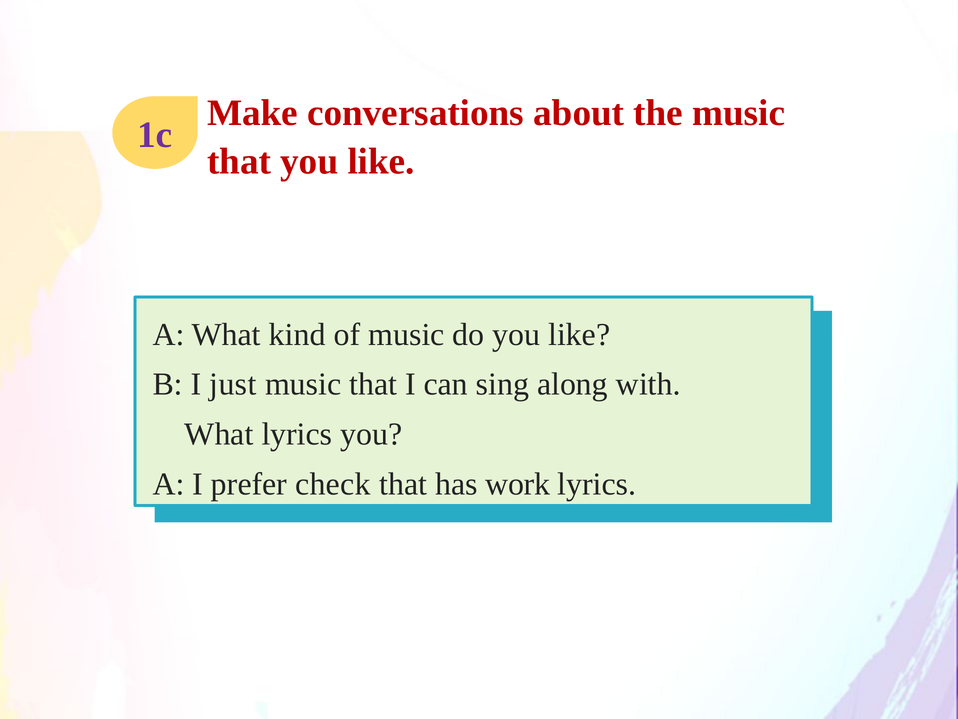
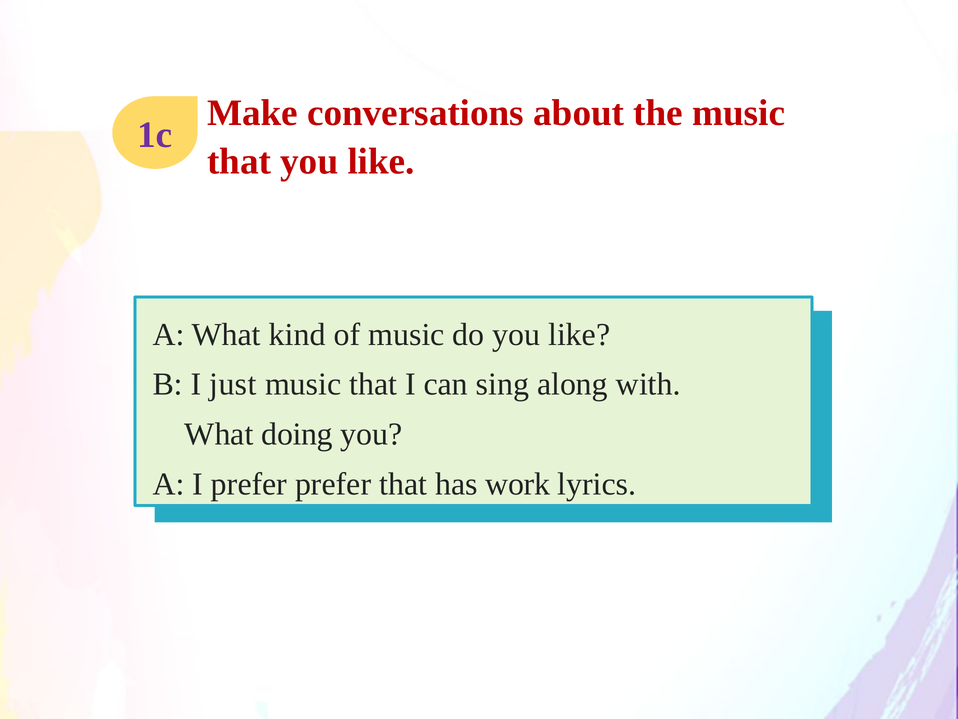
What lyrics: lyrics -> doing
prefer check: check -> prefer
